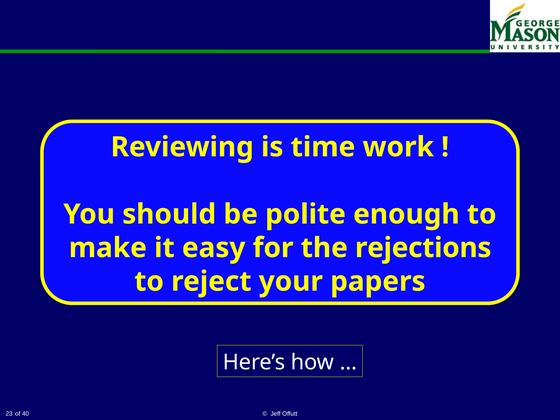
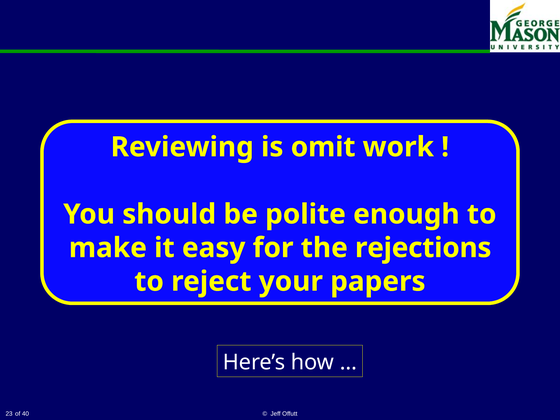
time: time -> omit
